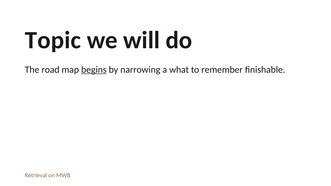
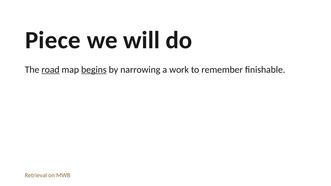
Topic: Topic -> Piece
road underline: none -> present
what: what -> work
